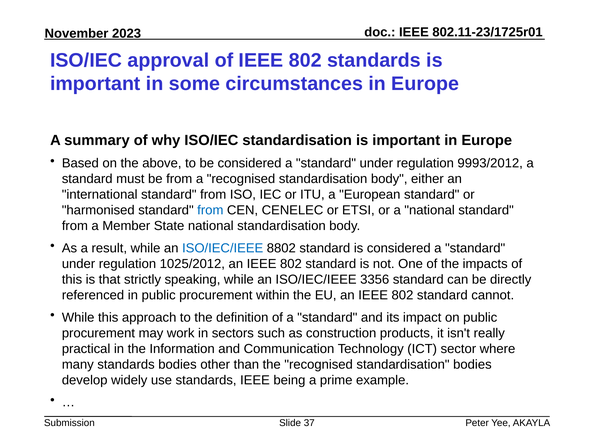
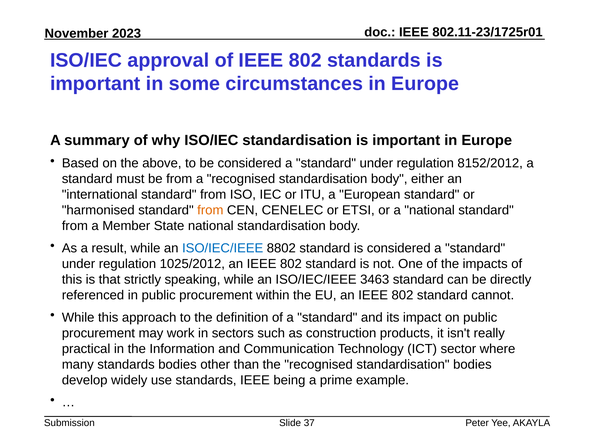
9993/2012: 9993/2012 -> 8152/2012
from at (210, 211) colour: blue -> orange
3356: 3356 -> 3463
